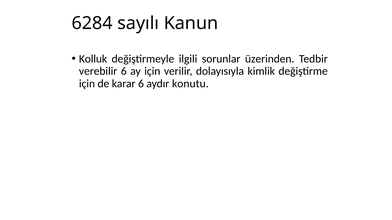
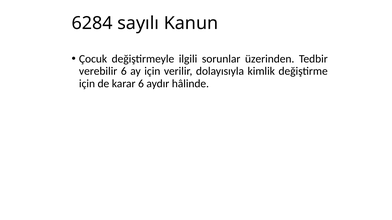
Kolluk: Kolluk -> Çocuk
konutu: konutu -> hâlinde
